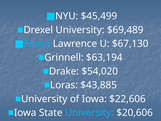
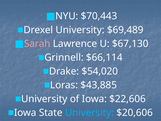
$45,499: $45,499 -> $70,443
Sarah colour: light blue -> pink
$63,194: $63,194 -> $66,114
